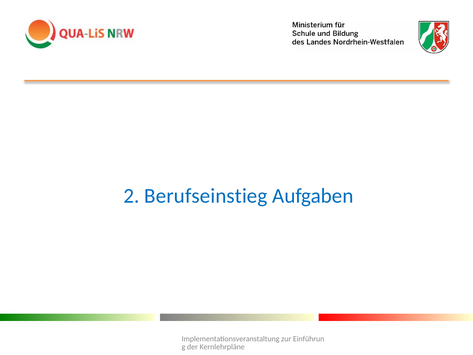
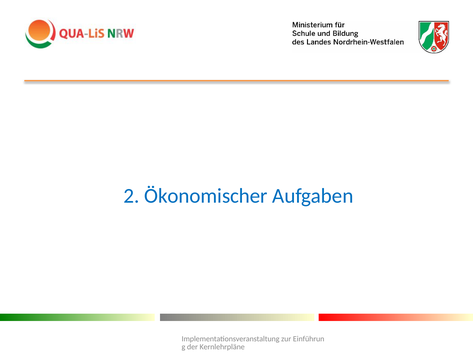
Berufseinstieg: Berufseinstieg -> Ökonomischer
